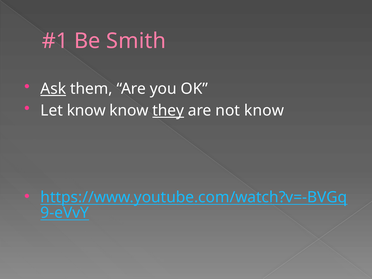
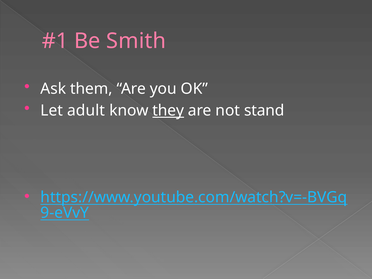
Ask underline: present -> none
Let know: know -> adult
not know: know -> stand
